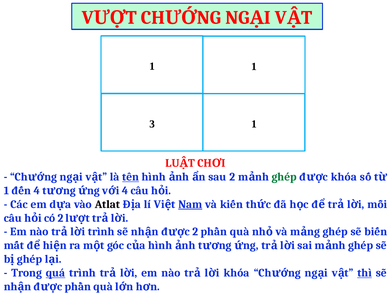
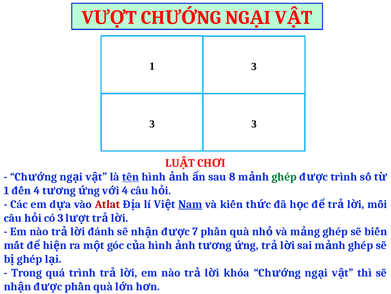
1 1: 1 -> 3
1 at (254, 124): 1 -> 3
sau 2: 2 -> 8
khóa at (344, 176): khóa -> trình
Atlat colour: black -> red
có 2: 2 -> 3
trình at (101, 231): trình -> đánh
2 at (195, 231): 2 -> 7
quá underline: present -> none
thì underline: present -> none
